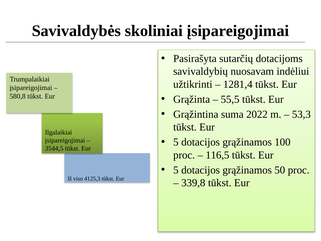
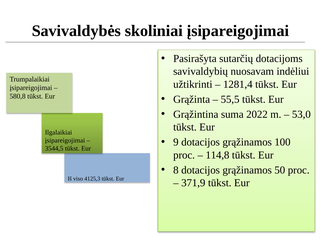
53,3: 53,3 -> 53,0
5 at (176, 142): 5 -> 9
116,5: 116,5 -> 114,8
5 at (176, 170): 5 -> 8
339,8: 339,8 -> 371,9
